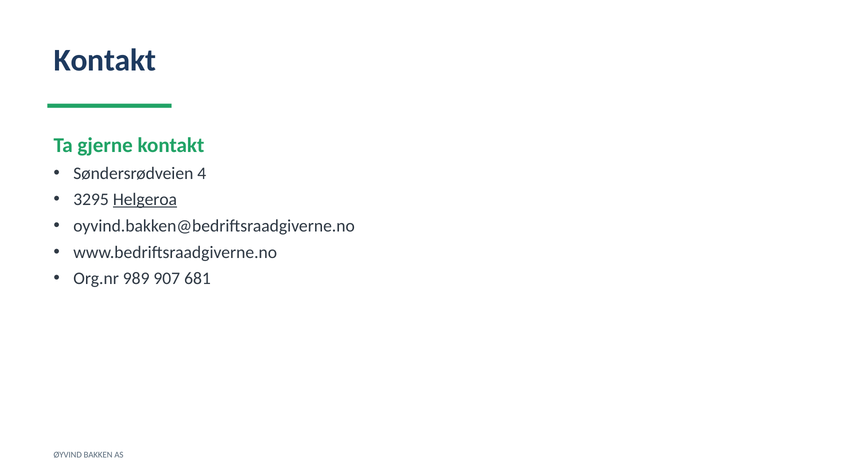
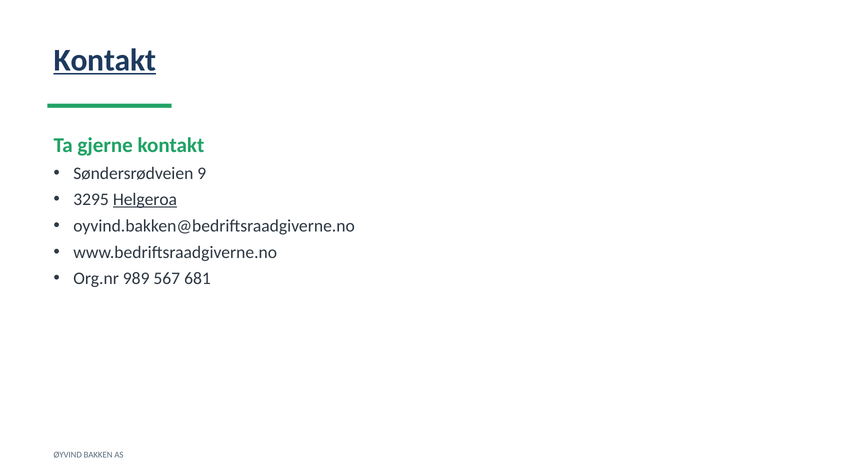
Kontakt at (105, 60) underline: none -> present
4: 4 -> 9
907: 907 -> 567
